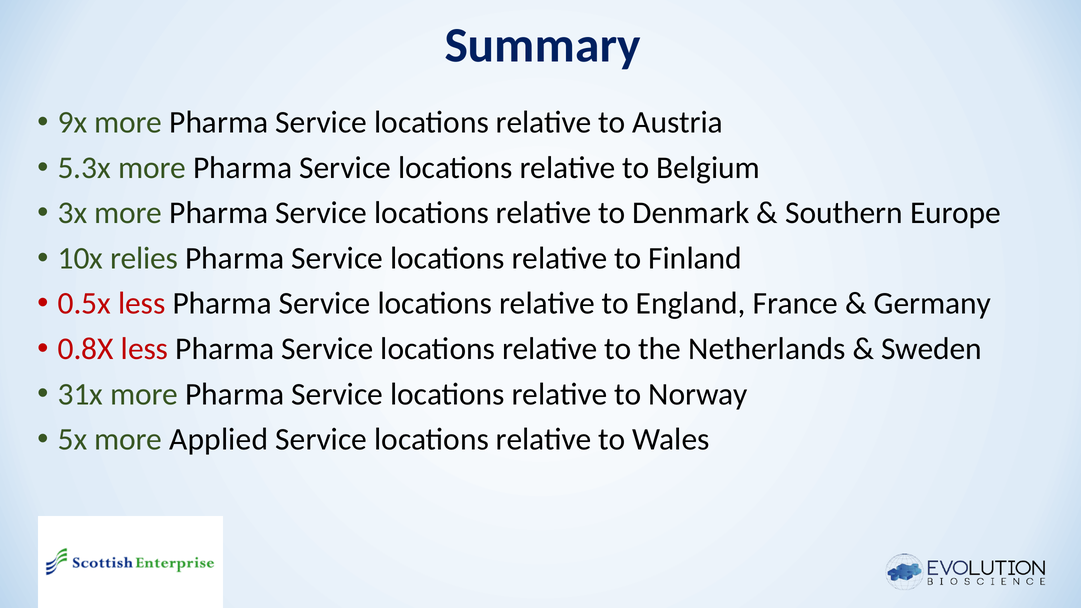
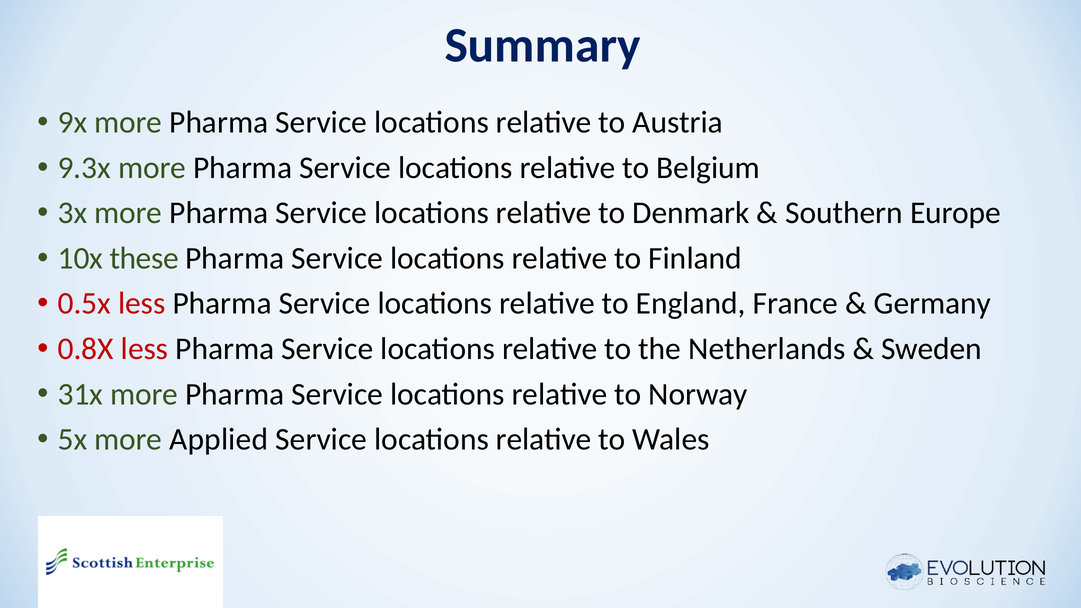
5.3x: 5.3x -> 9.3x
relies: relies -> these
